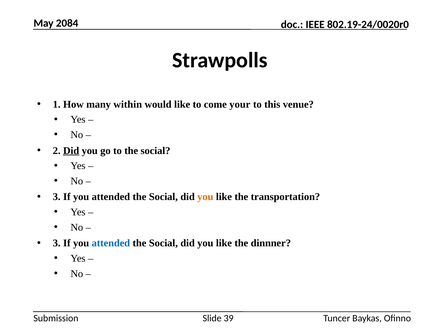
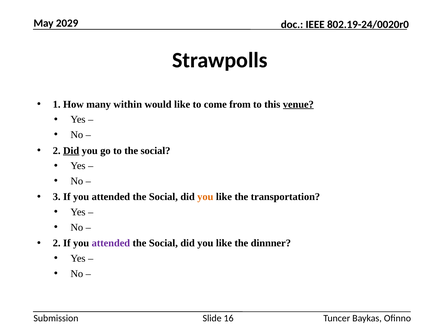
2084: 2084 -> 2029
your: your -> from
venue underline: none -> present
3 at (57, 243): 3 -> 2
attended at (111, 243) colour: blue -> purple
39: 39 -> 16
